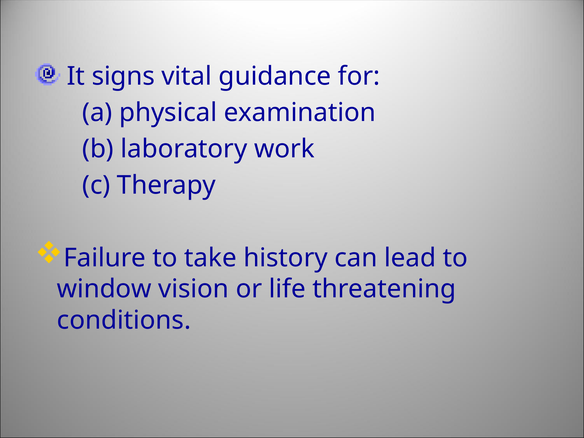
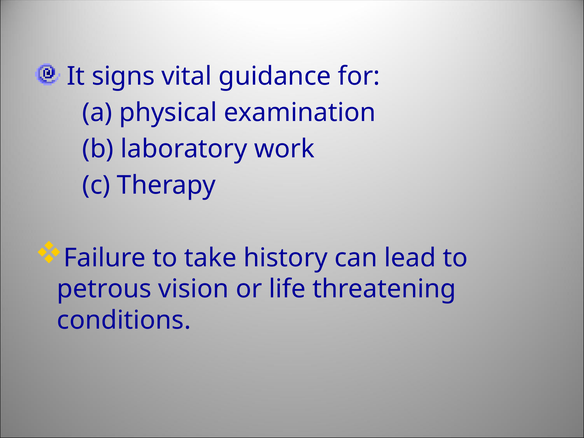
window: window -> petrous
